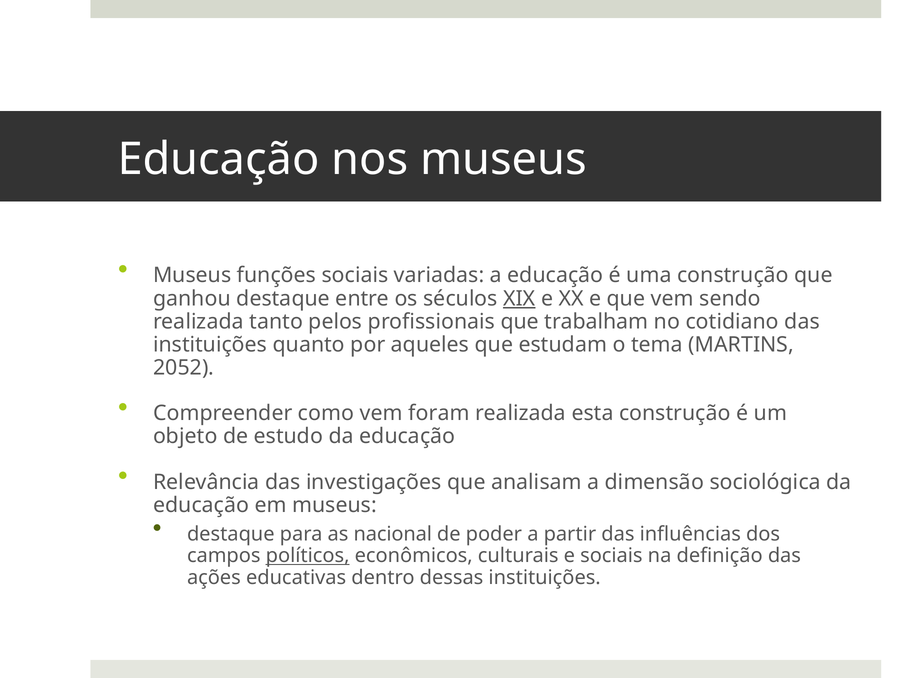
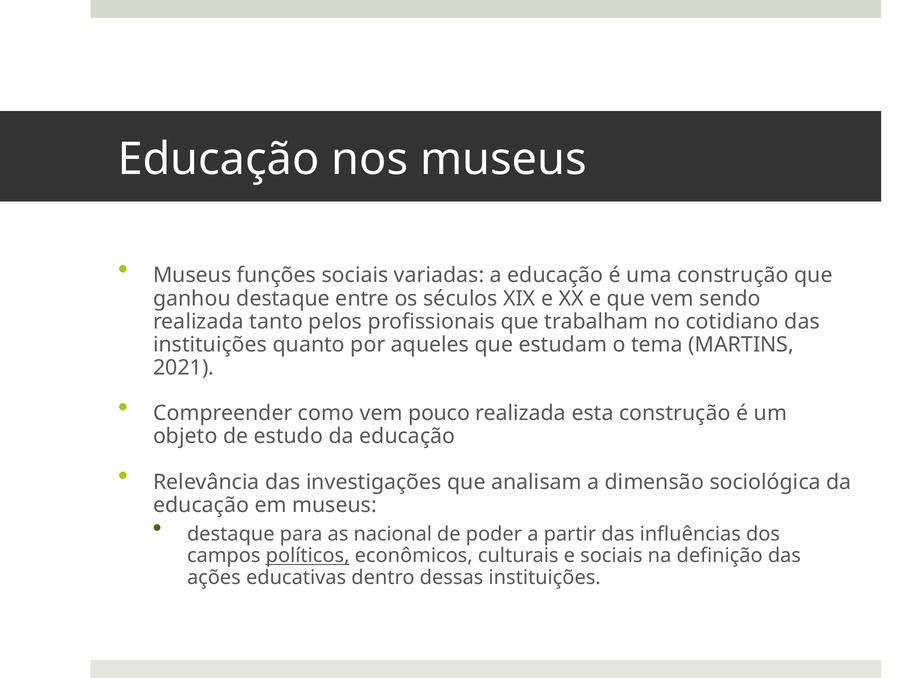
XIX underline: present -> none
2052: 2052 -> 2021
foram: foram -> pouco
